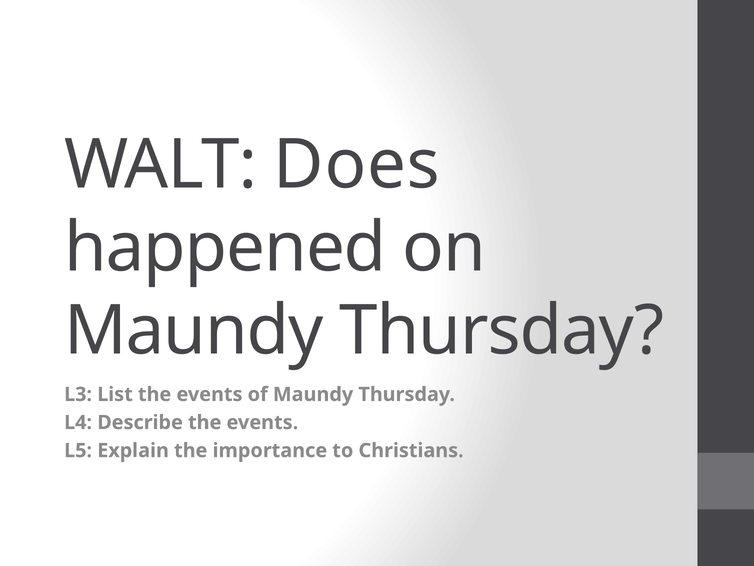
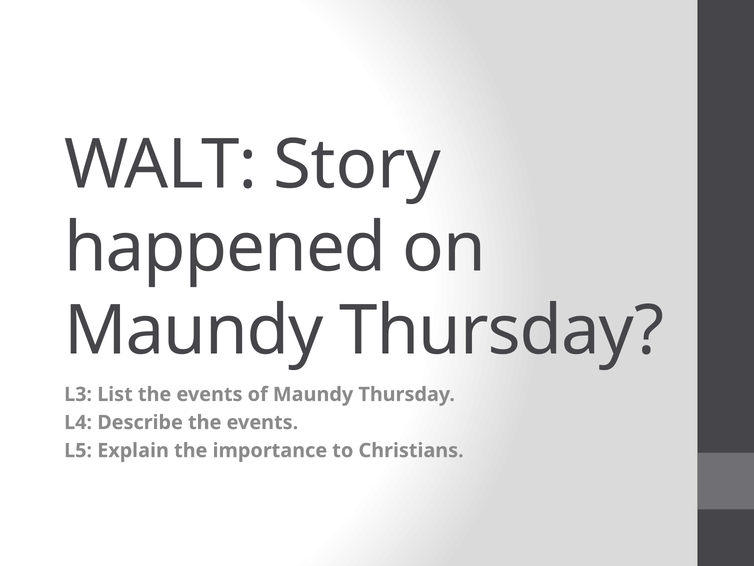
Does: Does -> Story
